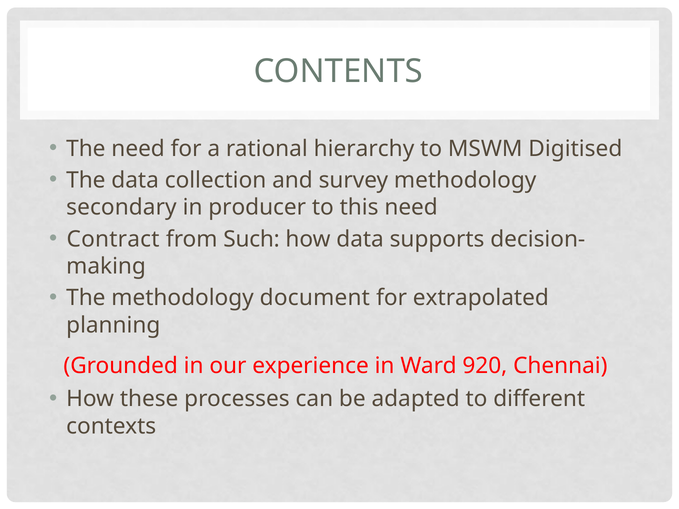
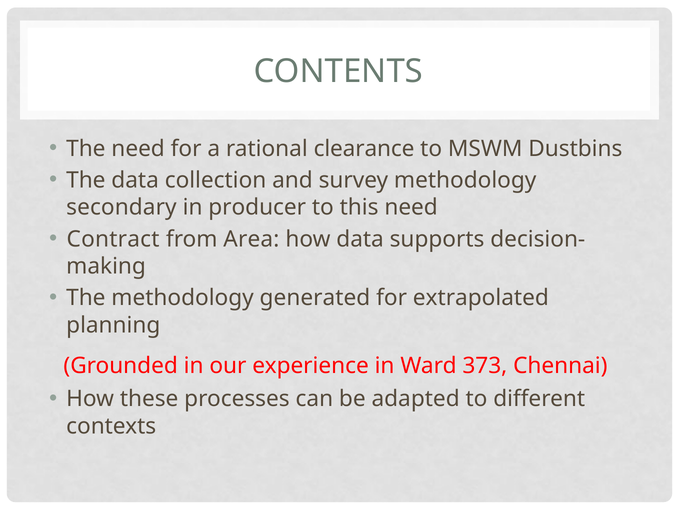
hierarchy: hierarchy -> clearance
Digitised: Digitised -> Dustbins
Such: Such -> Area
document: document -> generated
920: 920 -> 373
